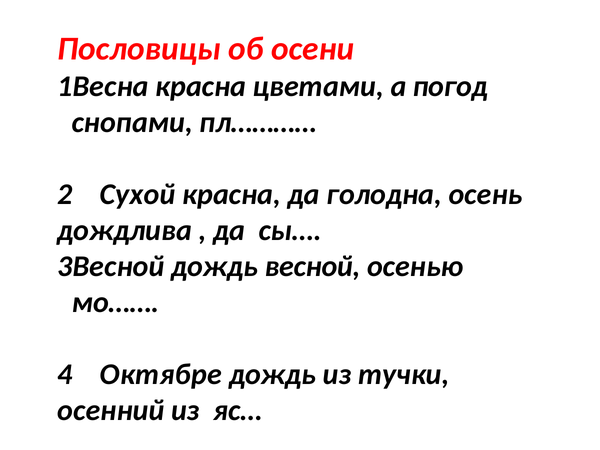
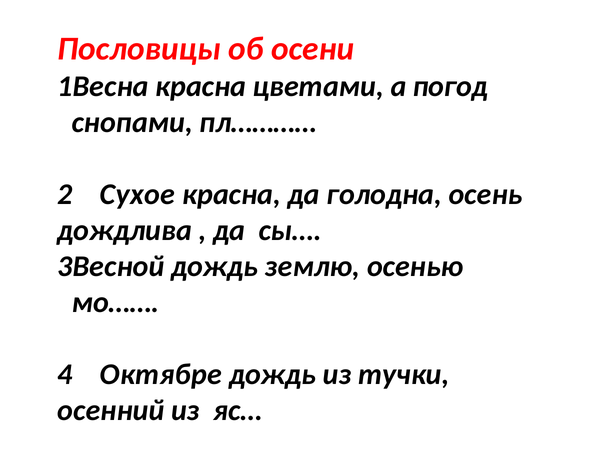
Сухой: Сухой -> Сухое
весной: весной -> землю
